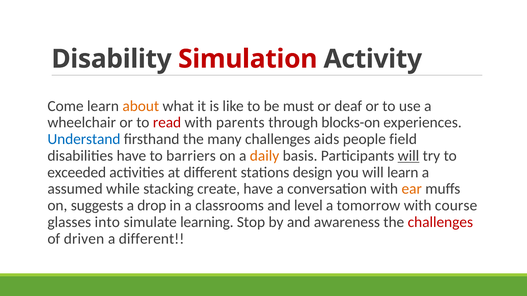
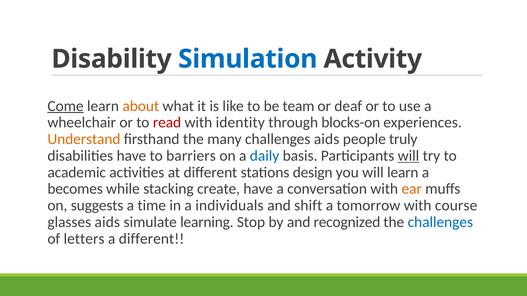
Simulation colour: red -> blue
Come underline: none -> present
must: must -> team
parents: parents -> identity
Understand colour: blue -> orange
field: field -> truly
daily colour: orange -> blue
exceeded: exceeded -> academic
assumed: assumed -> becomes
drop: drop -> time
classrooms: classrooms -> individuals
level: level -> shift
glasses into: into -> aids
awareness: awareness -> recognized
challenges at (440, 222) colour: red -> blue
driven: driven -> letters
